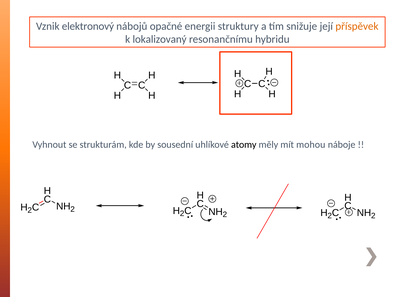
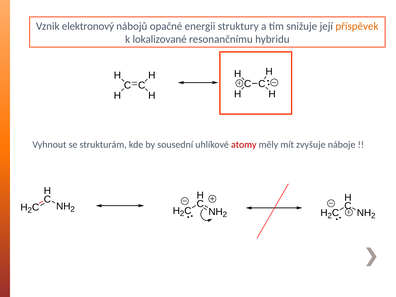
lokalizovaný: lokalizovaný -> lokalizované
atomy colour: black -> red
mohou: mohou -> zvyšuje
